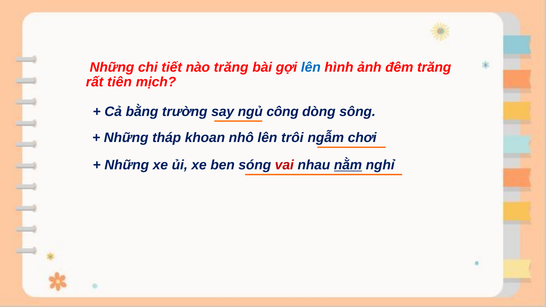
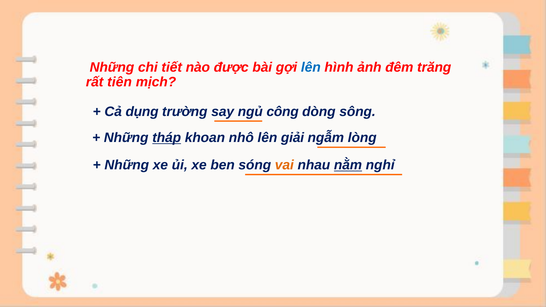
nào trăng: trăng -> được
bằng: bằng -> dụng
tháp underline: none -> present
trôi: trôi -> giải
chơi: chơi -> lòng
vai colour: red -> orange
